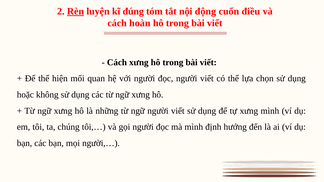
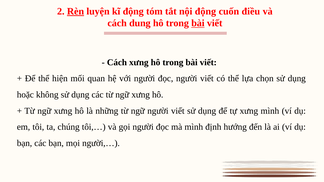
kĩ đúng: đúng -> động
hoàn: hoàn -> dung
bài at (198, 23) underline: none -> present
